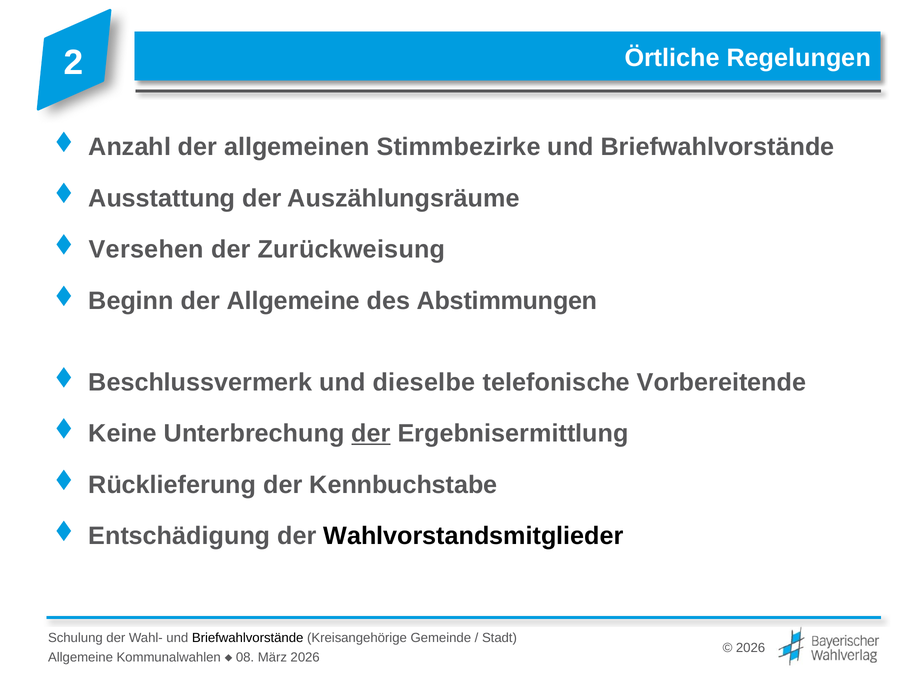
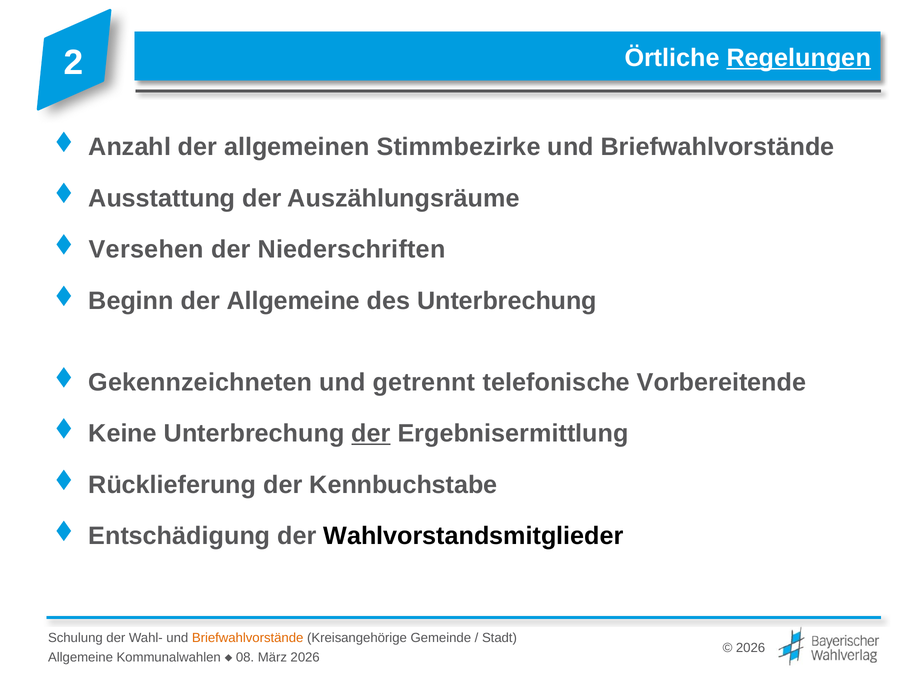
Regelungen underline: none -> present
Zurückweisung: Zurückweisung -> Niederschriften
des Abstimmungen: Abstimmungen -> Unterbrechung
Beschlussvermerk: Beschlussvermerk -> Gekennzeichneten
dieselbe: dieselbe -> getrennt
Briefwahlvorstände at (248, 638) colour: black -> orange
